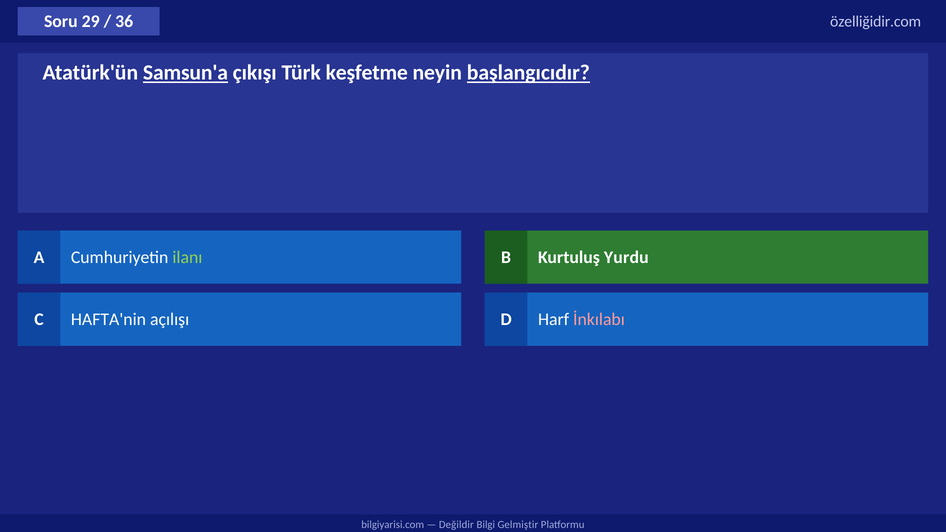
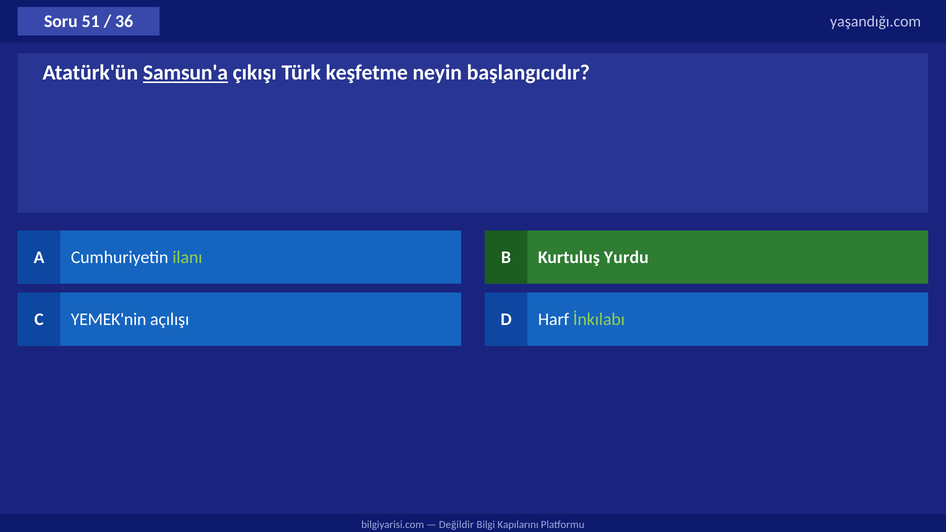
29: 29 -> 51
özelliğidir.com: özelliğidir.com -> yaşandığı.com
başlangıcıdır underline: present -> none
HAFTA'nin: HAFTA'nin -> YEMEK'nin
İnkılabı colour: pink -> light green
Gelmiştir: Gelmiştir -> Kapılarını
